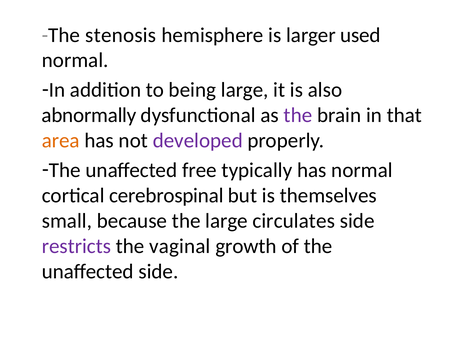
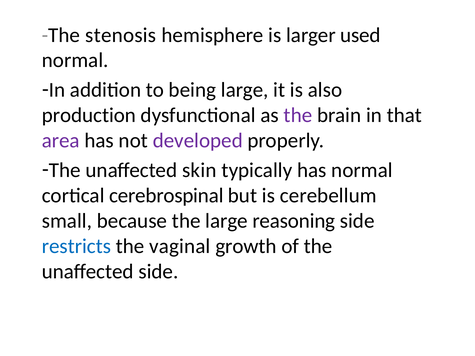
abnormally: abnormally -> production
area colour: orange -> purple
free: free -> skin
themselves: themselves -> cerebellum
circulates: circulates -> reasoning
restricts colour: purple -> blue
